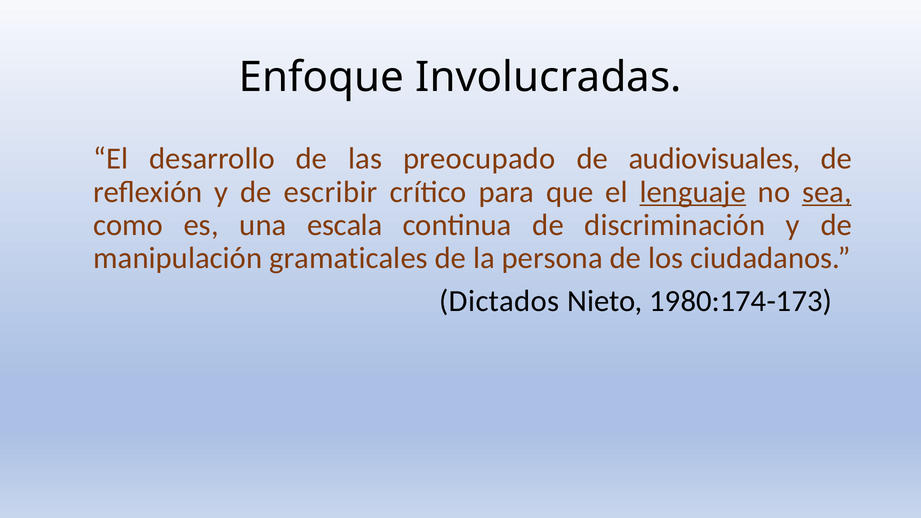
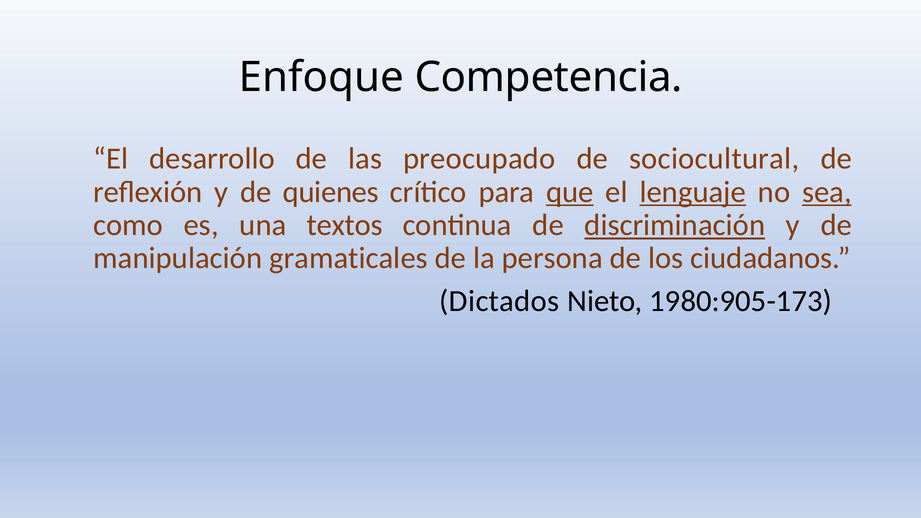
Involucradas: Involucradas -> Competencia
audiovisuales: audiovisuales -> sociocultural
escribir: escribir -> quienes
que underline: none -> present
escala: escala -> textos
discriminación underline: none -> present
1980:174-173: 1980:174-173 -> 1980:905-173
